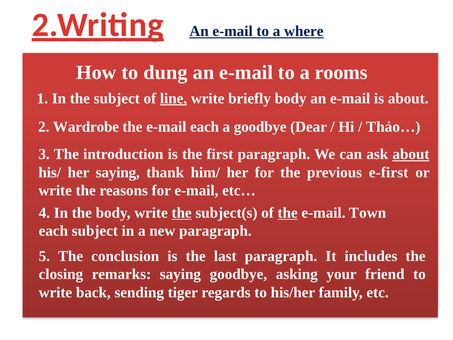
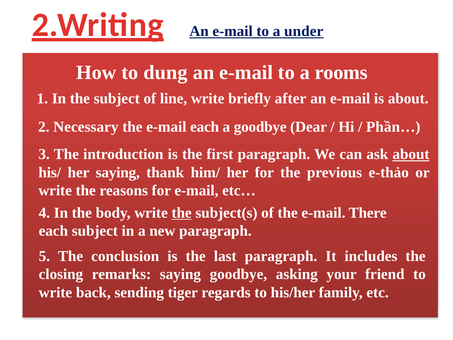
where: where -> under
line underline: present -> none
briefly body: body -> after
Wardrobe: Wardrobe -> Necessary
Thảo…: Thảo… -> Phần…
e-first: e-first -> e-thảo
the at (288, 213) underline: present -> none
Town: Town -> There
